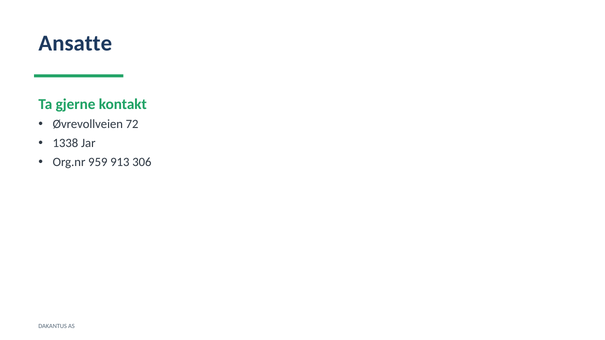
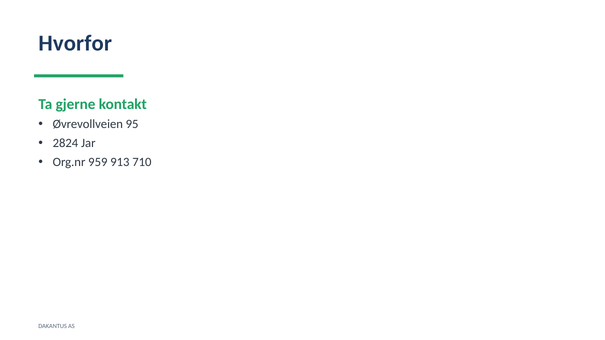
Ansatte: Ansatte -> Hvorfor
72: 72 -> 95
1338: 1338 -> 2824
306: 306 -> 710
